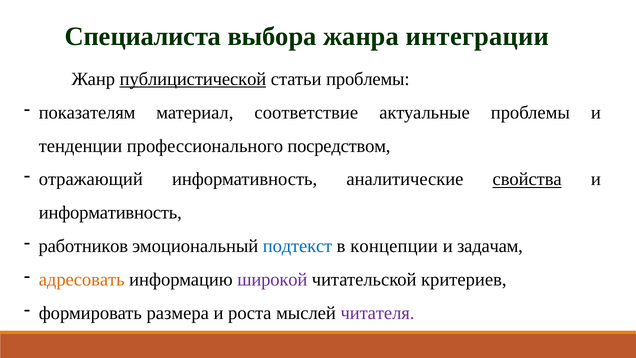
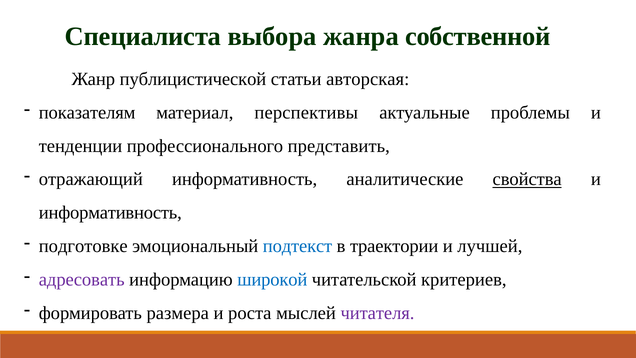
интеграции: интеграции -> собственной
публицистической underline: present -> none
статьи проблемы: проблемы -> авторская
соответствие: соответствие -> перспективы
посредством: посредством -> представить
работников: работников -> подготовке
концепции: концепции -> траектории
задачам: задачам -> лучшей
адресовать colour: orange -> purple
широкой colour: purple -> blue
